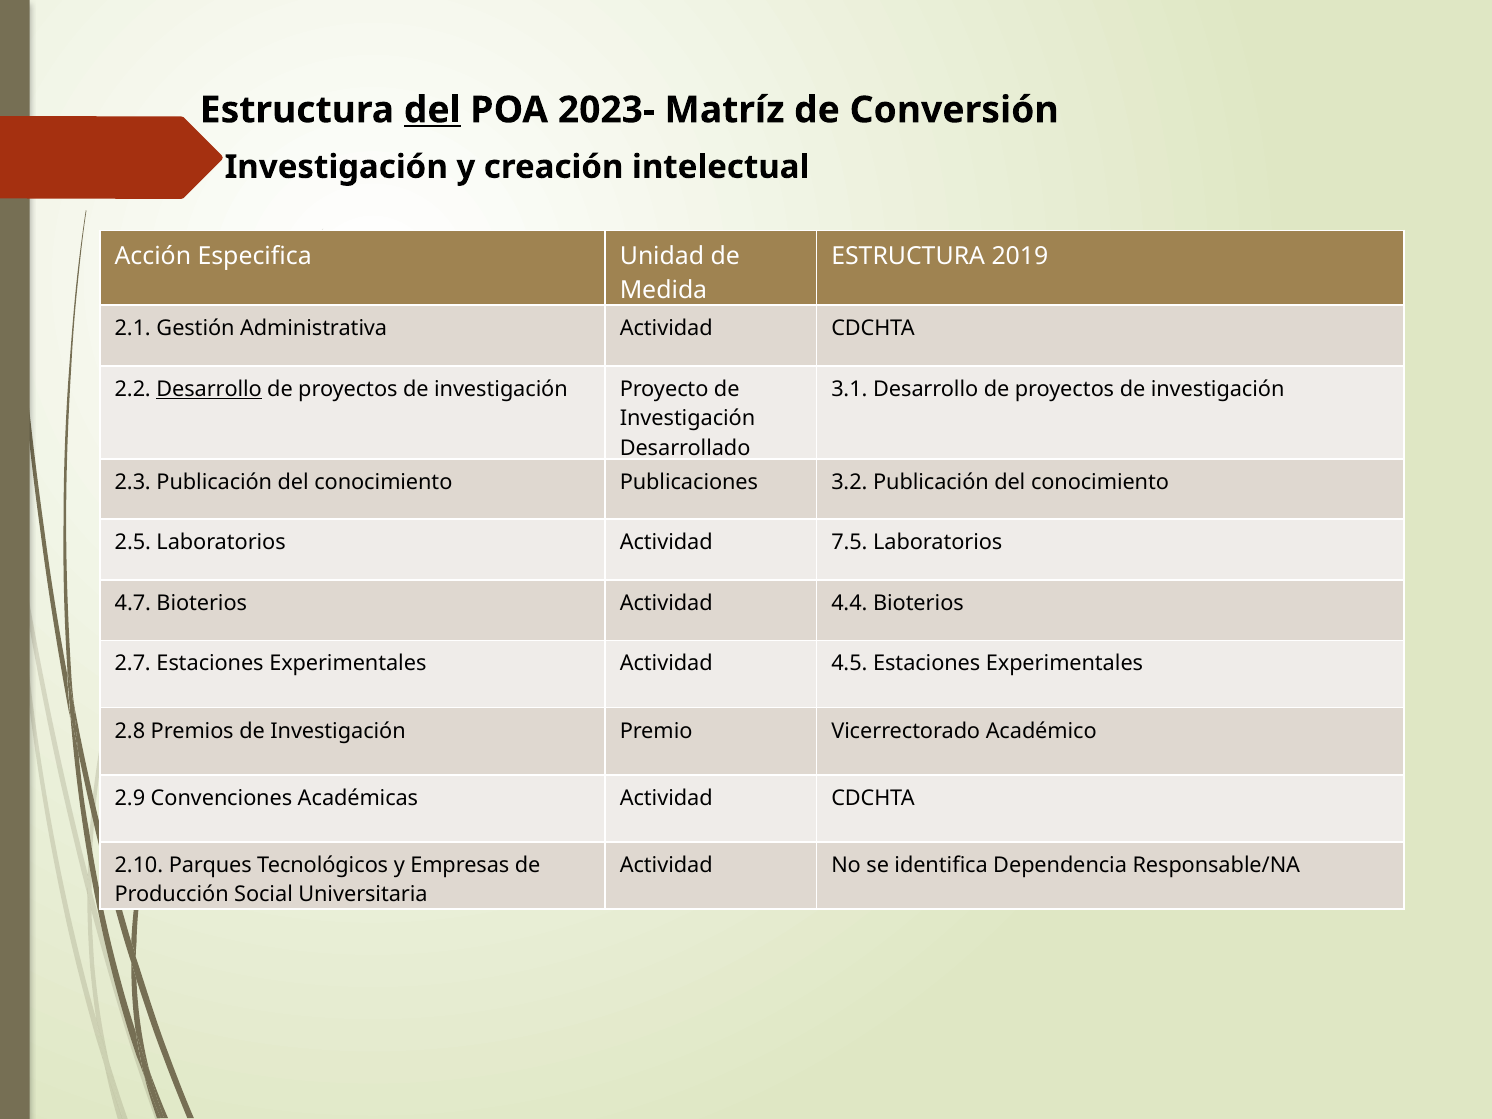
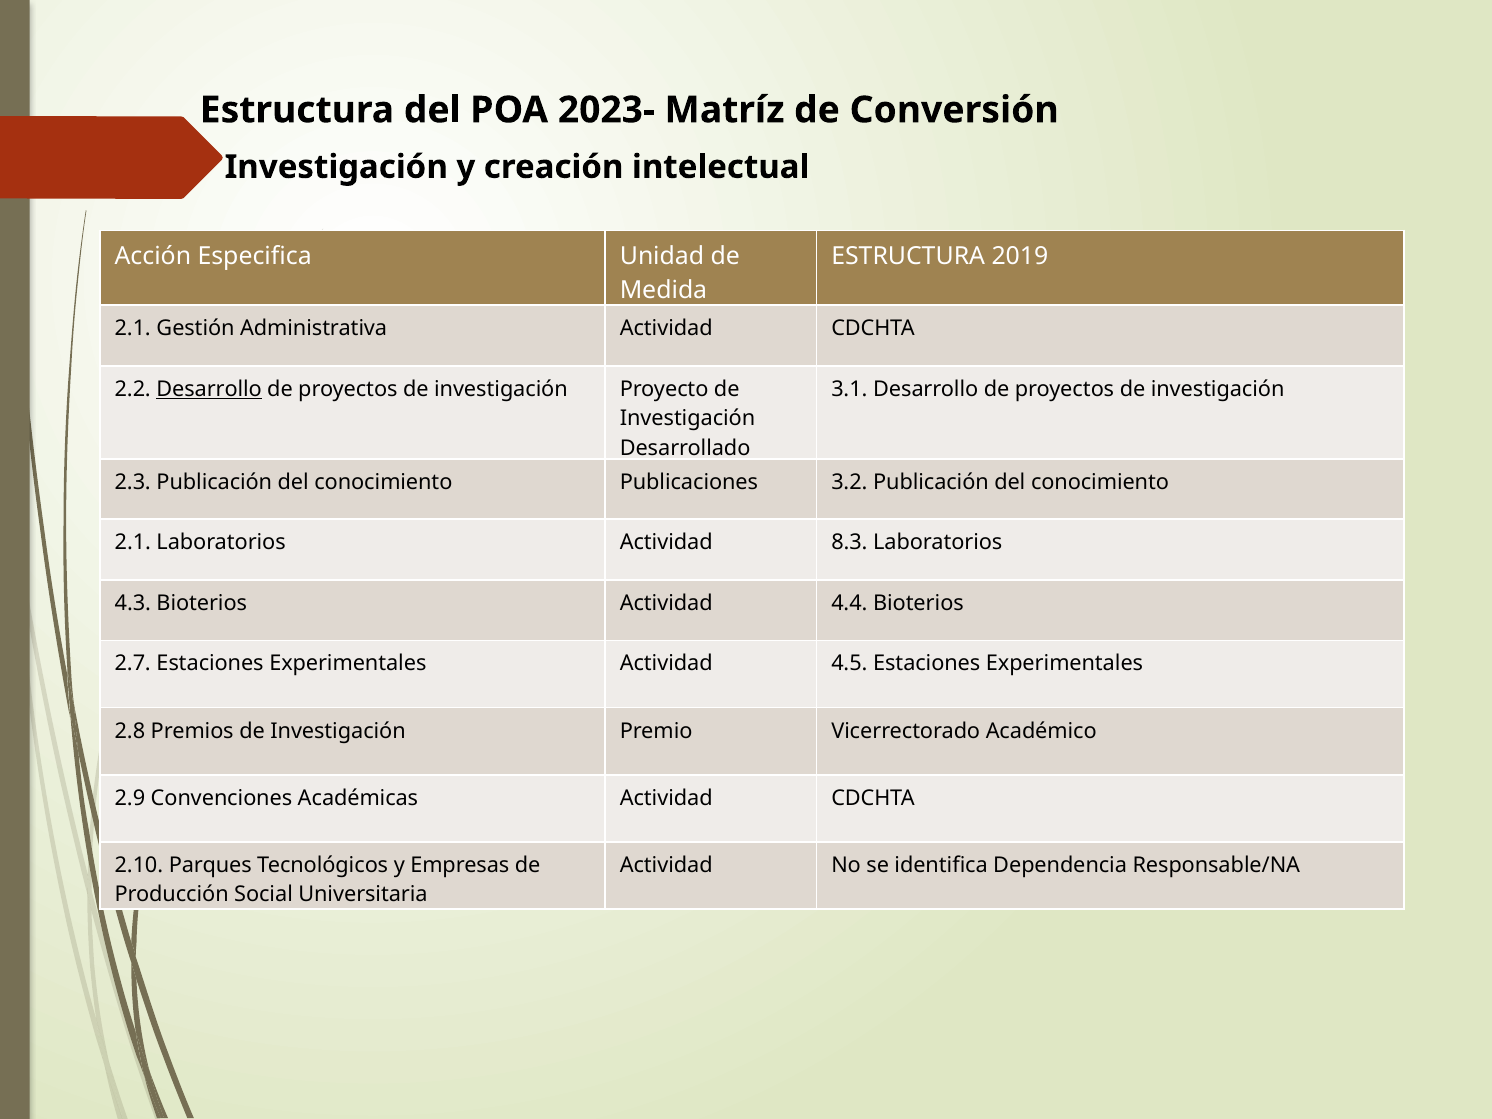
del at (432, 110) underline: present -> none
2.5 at (133, 543): 2.5 -> 2.1
7.5: 7.5 -> 8.3
4.7: 4.7 -> 4.3
